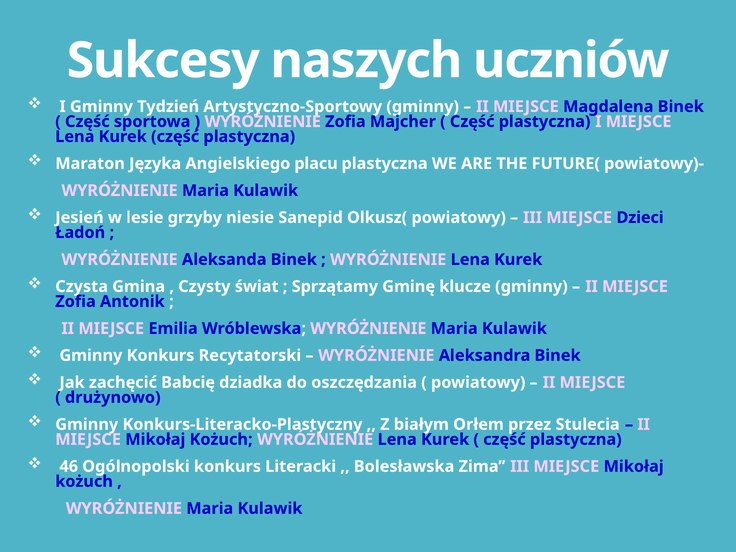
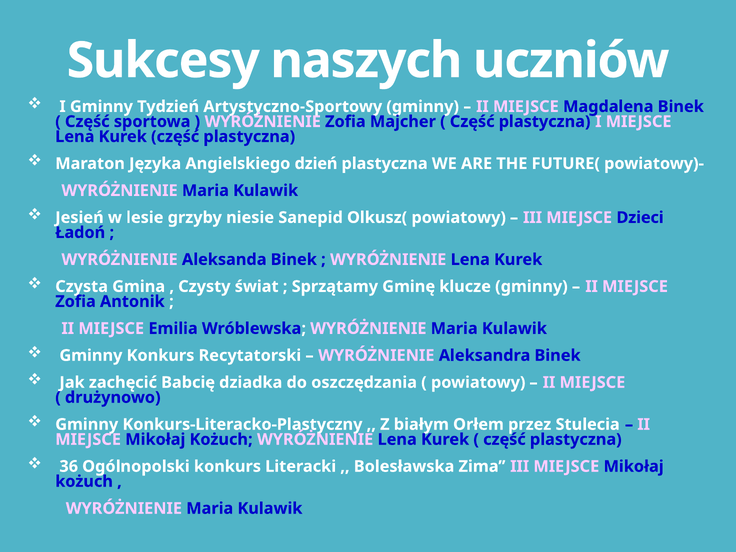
placu: placu -> dzień
46: 46 -> 36
